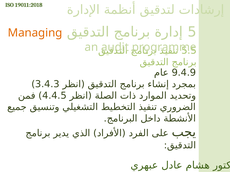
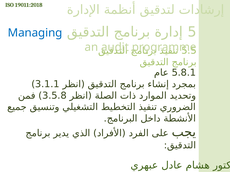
Managing colour: orange -> blue
9.4.9: 9.4.9 -> 5.8.1
3.4.3: 3.4.3 -> 3.1.1
4.4.5: 4.4.5 -> 3.5.8
